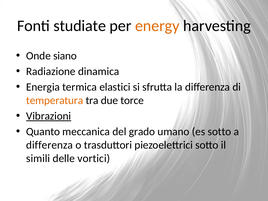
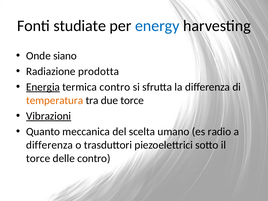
energy colour: orange -> blue
dinamica: dinamica -> prodotta
Energia underline: none -> present
termica elastici: elastici -> contro
grado: grado -> scelta
es sotto: sotto -> radio
simili at (38, 158): simili -> torce
delle vortici: vortici -> contro
